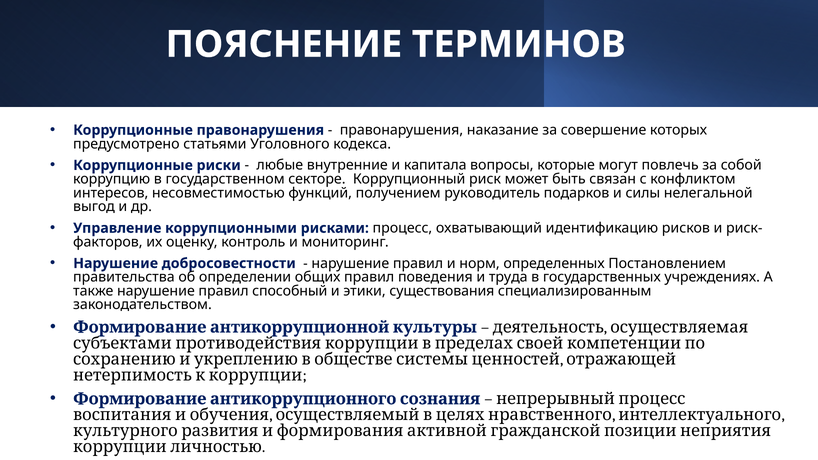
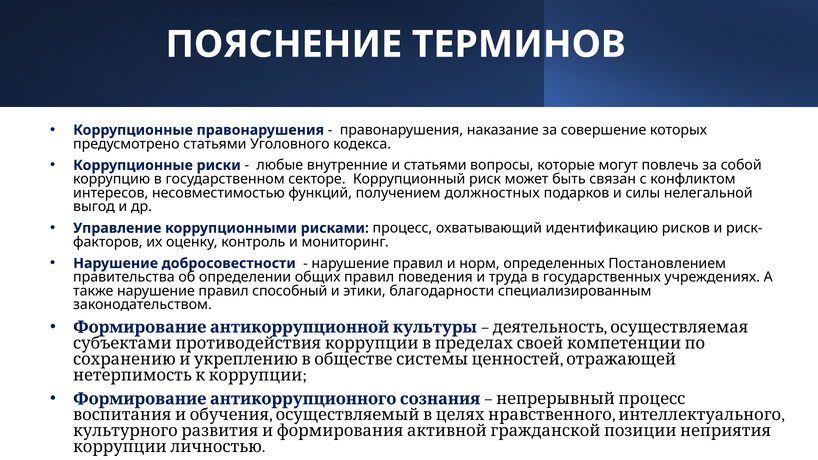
и капитала: капитала -> статьями
руководитель: руководитель -> должностных
существования: существования -> благодарности
